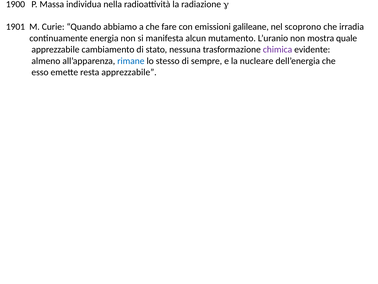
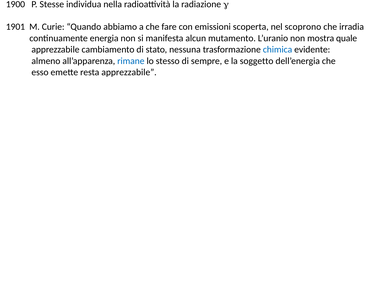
Massa: Massa -> Stesse
galileane: galileane -> scoperta
chimica colour: purple -> blue
nucleare: nucleare -> soggetto
